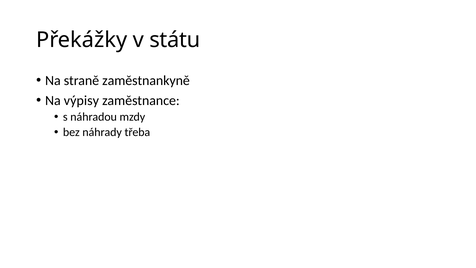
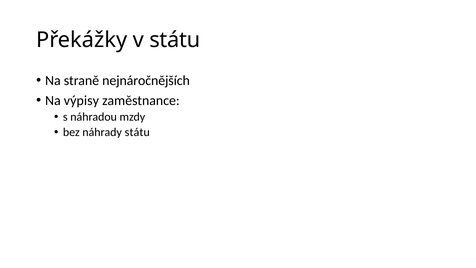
zaměstnankyně: zaměstnankyně -> nejnáročnějších
náhrady třeba: třeba -> státu
